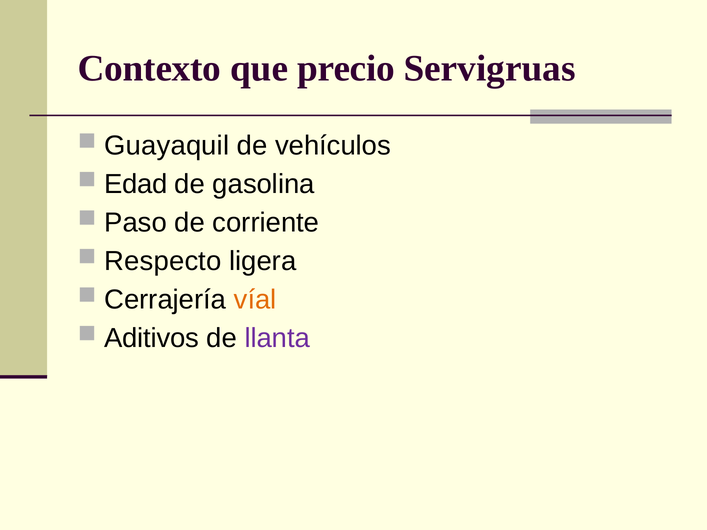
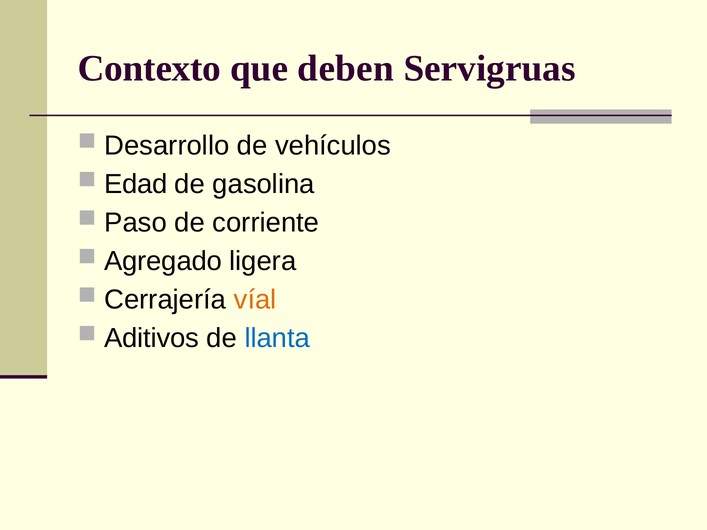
precio: precio -> deben
Guayaquil: Guayaquil -> Desarrollo
Respecto: Respecto -> Agregado
llanta colour: purple -> blue
